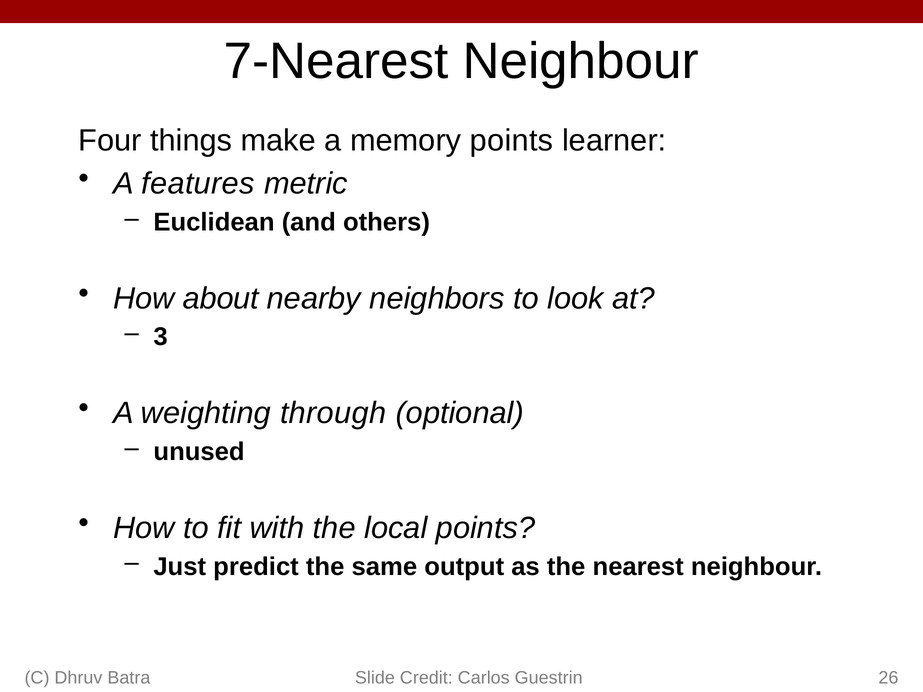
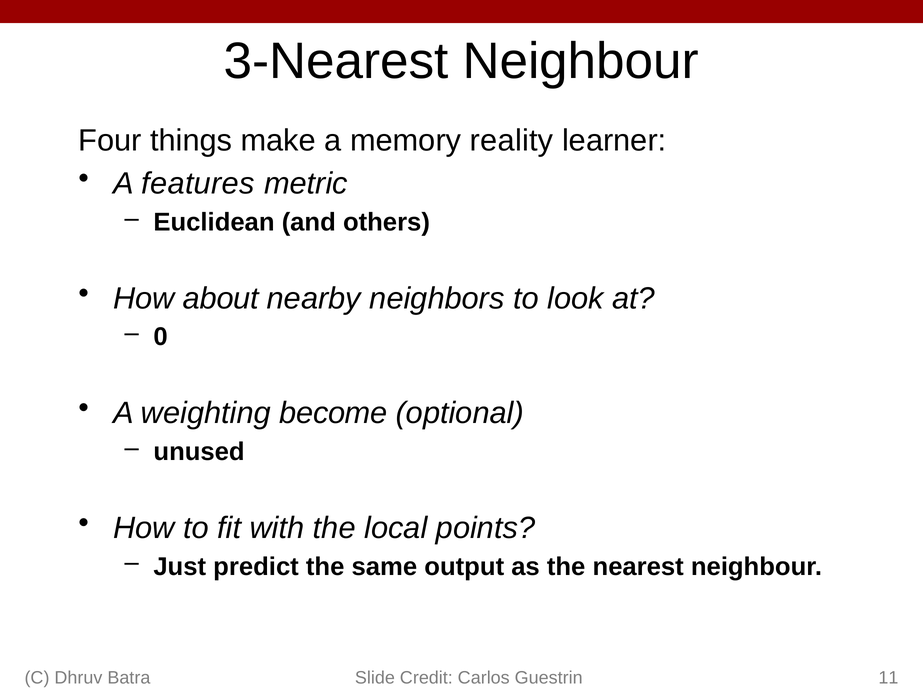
7-Nearest: 7-Nearest -> 3-Nearest
memory points: points -> reality
3: 3 -> 0
through: through -> become
26: 26 -> 11
